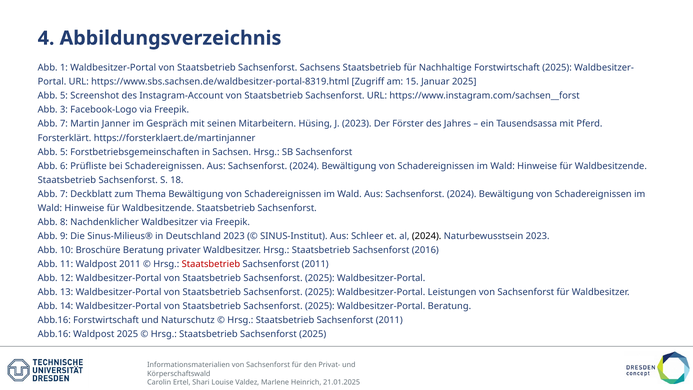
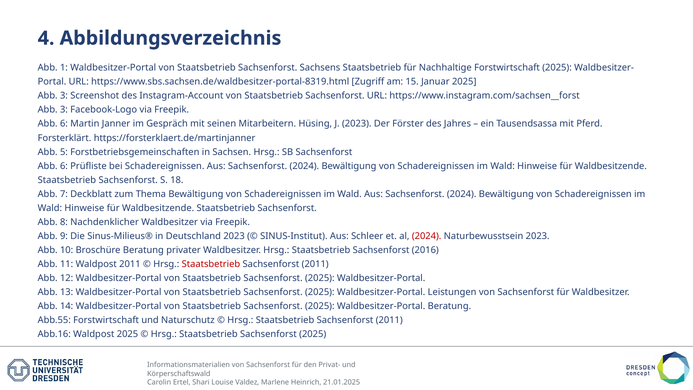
5 at (64, 96): 5 -> 3
7 at (64, 124): 7 -> 6
2024 at (427, 236) colour: black -> red
Abb.16 at (54, 320): Abb.16 -> Abb.55
